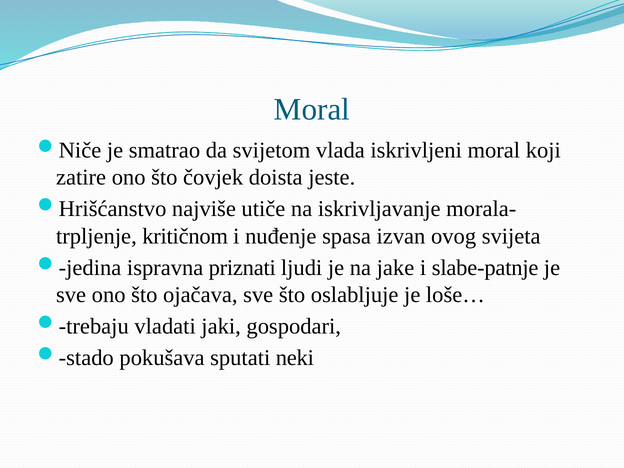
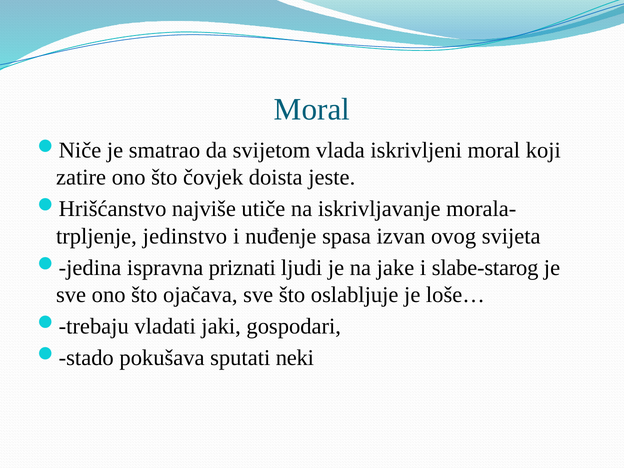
kritičnom: kritičnom -> jedinstvo
slabe-patnje: slabe-patnje -> slabe-starog
